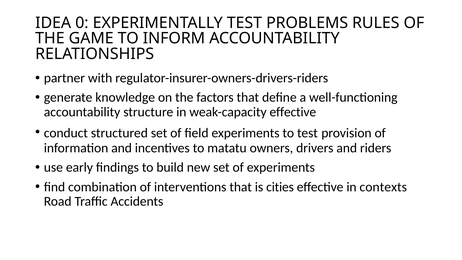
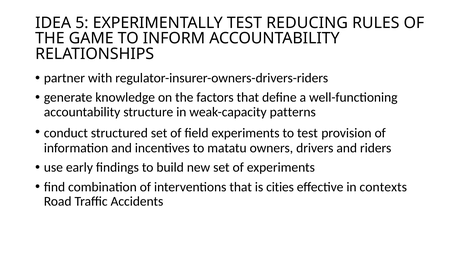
0: 0 -> 5
PROBLEMS: PROBLEMS -> REDUCING
weak-capacity effective: effective -> patterns
